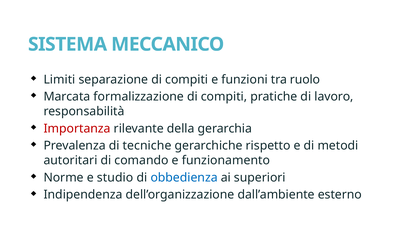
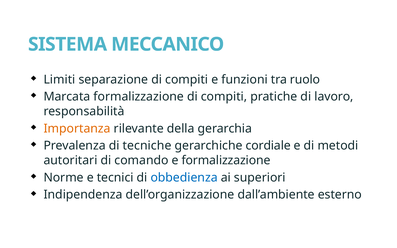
Importanza colour: red -> orange
rispetto: rispetto -> cordiale
e funzionamento: funzionamento -> formalizzazione
studio: studio -> tecnici
